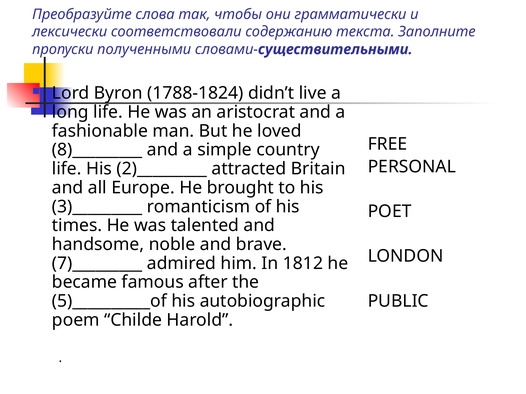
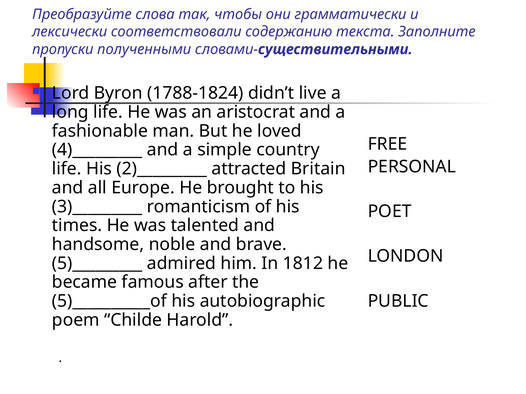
8)_________: 8)_________ -> 4)_________
7)_________: 7)_________ -> 5)_________
